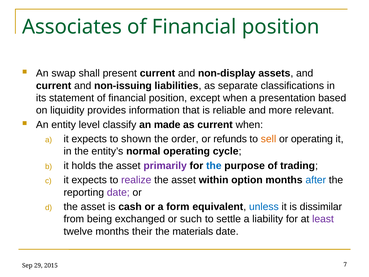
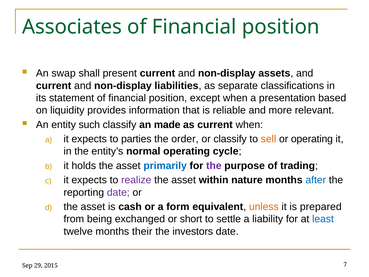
non-issuing at (123, 86): non-issuing -> non-display
level: level -> such
shown: shown -> parties
or refunds: refunds -> classify
primarily colour: purple -> blue
the at (214, 166) colour: blue -> purple
option: option -> nature
unless colour: blue -> orange
dissimilar: dissimilar -> prepared
such: such -> short
least colour: purple -> blue
materials: materials -> investors
